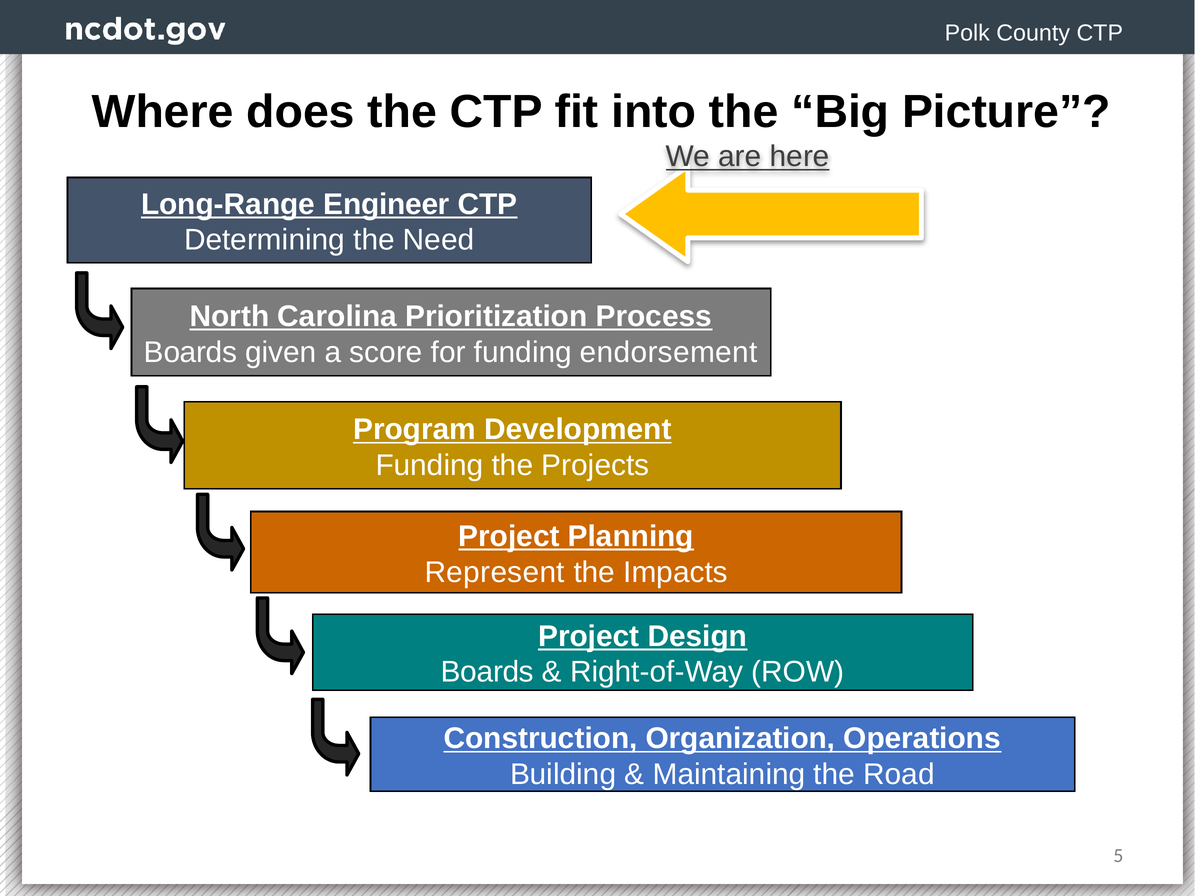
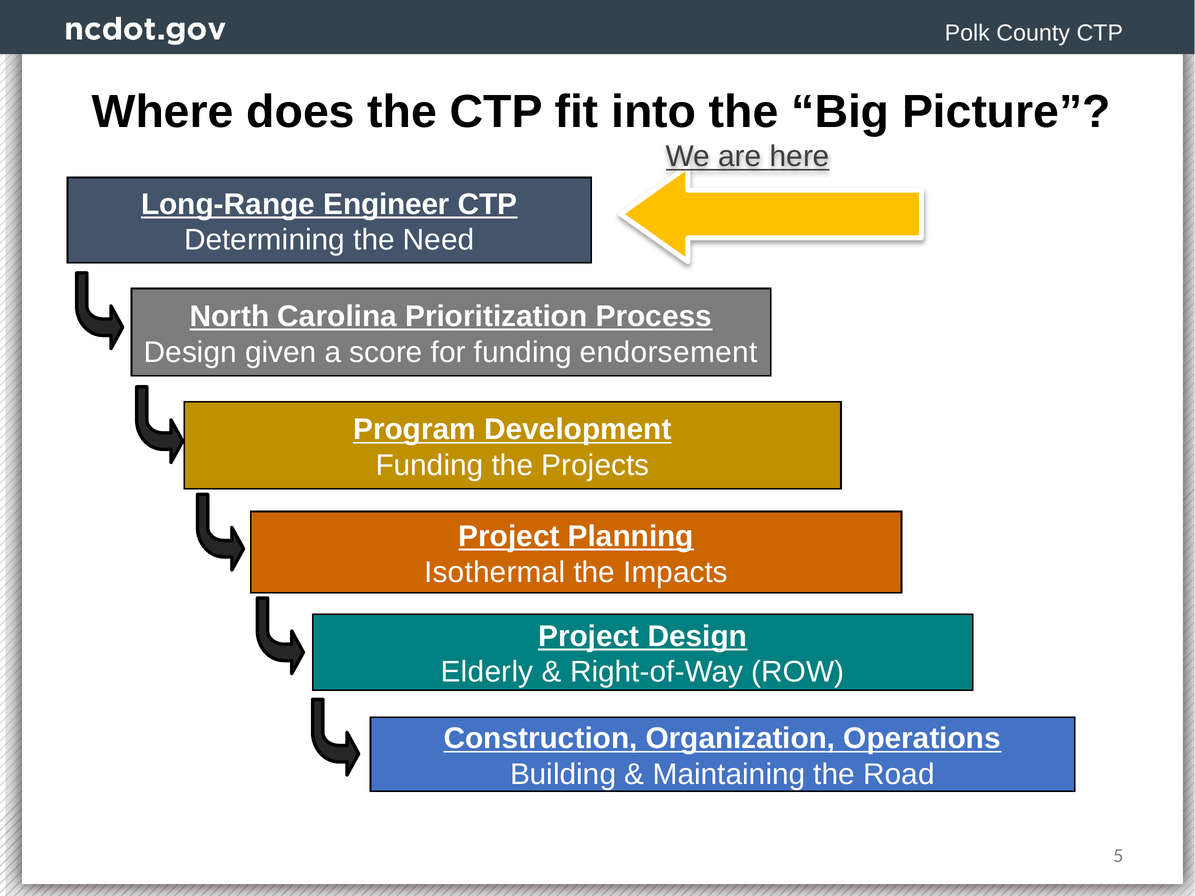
Boards at (190, 352): Boards -> Design
Represent: Represent -> Isothermal
Boards at (487, 672): Boards -> Elderly
